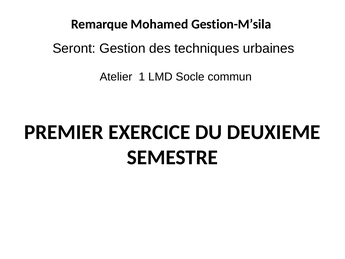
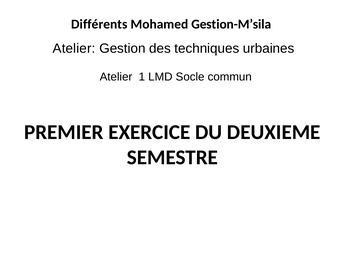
Remarque: Remarque -> Différents
Seront at (74, 48): Seront -> Atelier
